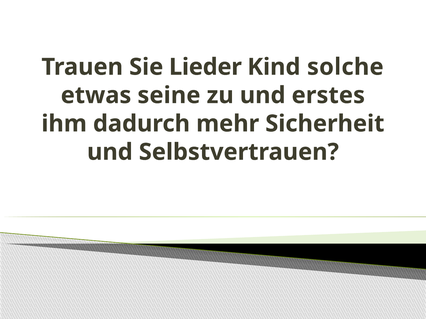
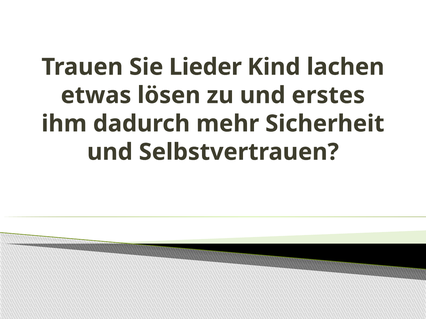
solche: solche -> lachen
seine: seine -> lösen
